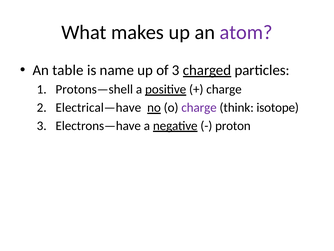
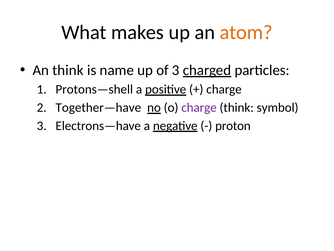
atom colour: purple -> orange
An table: table -> think
Electrical—have: Electrical—have -> Together—have
isotope: isotope -> symbol
